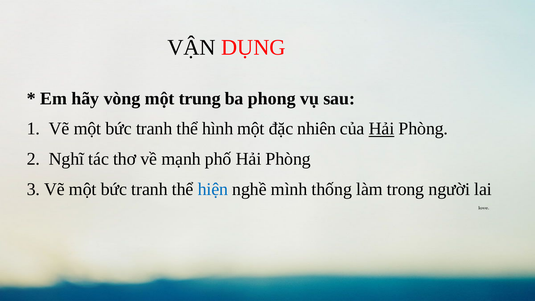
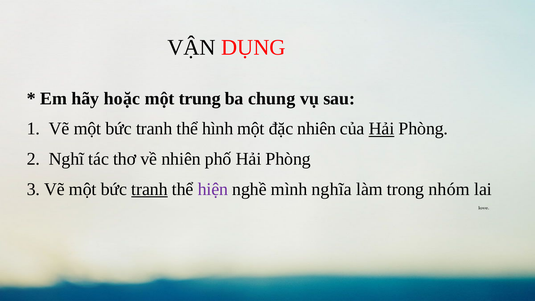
vòng: vòng -> hoặc
phong: phong -> chung
về mạnh: mạnh -> nhiên
tranh at (149, 189) underline: none -> present
hiện colour: blue -> purple
thống: thống -> nghĩa
người: người -> nhóm
